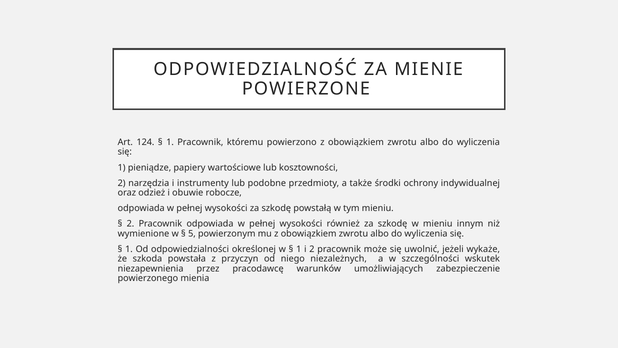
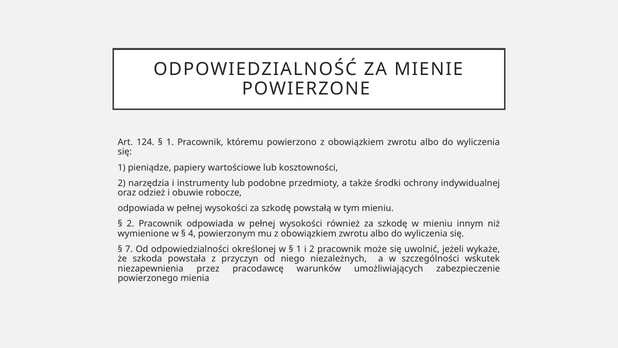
5: 5 -> 4
1 at (129, 249): 1 -> 7
